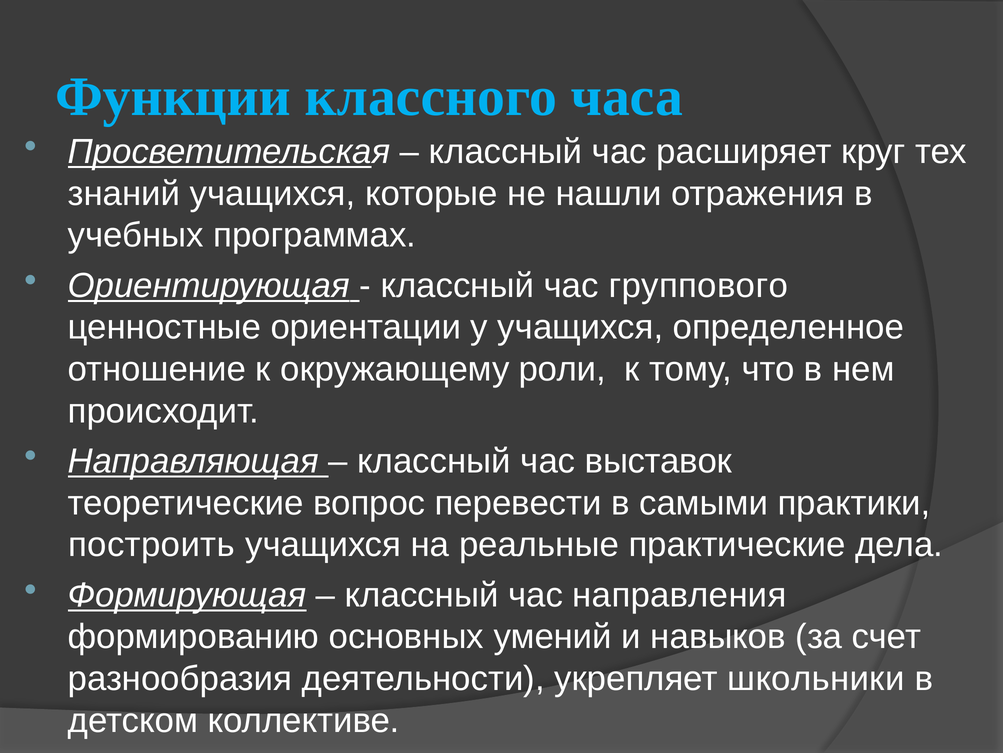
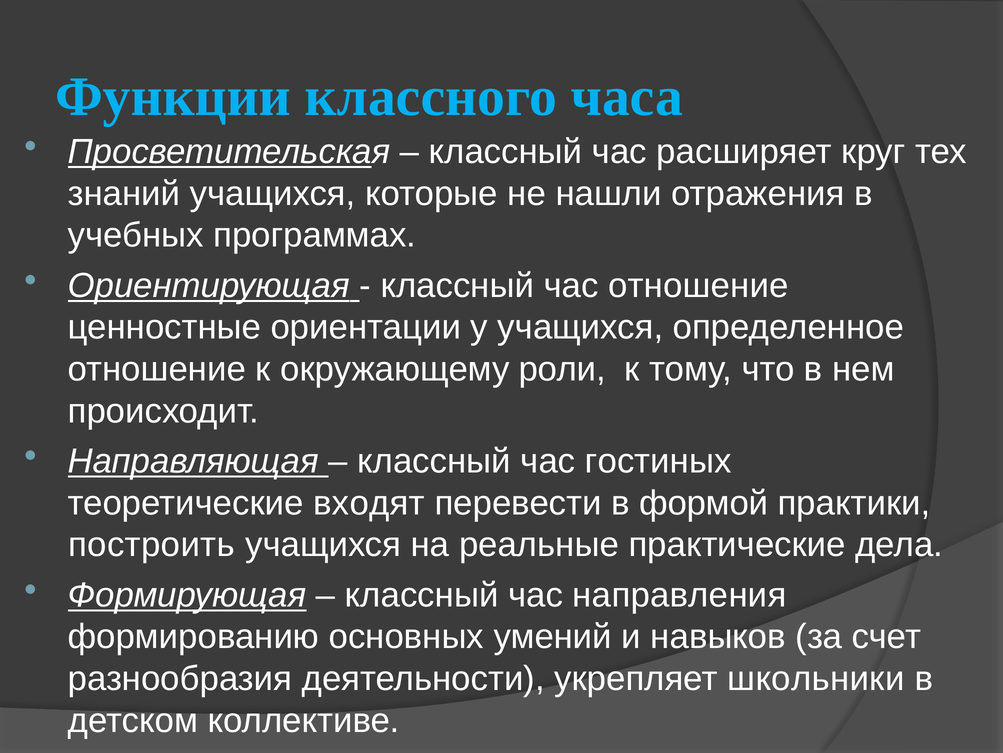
час группового: группового -> отношение
выставок: выставок -> гостиных
вопрос: вопрос -> входят
самыми: самыми -> формой
